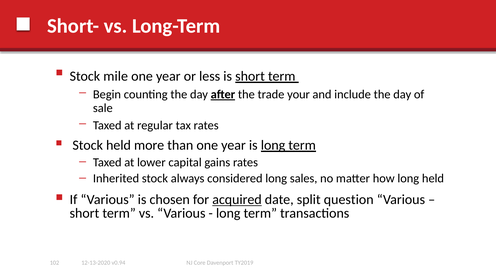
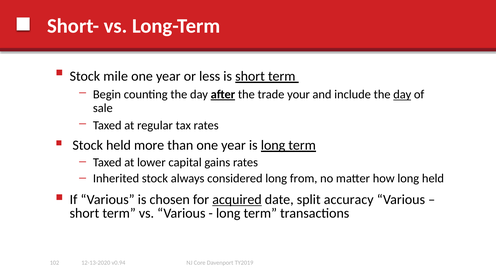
day at (402, 95) underline: none -> present
sales: sales -> from
question: question -> accuracy
